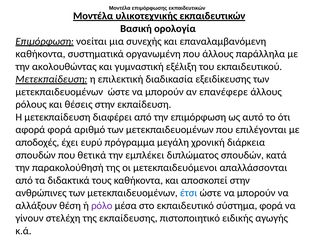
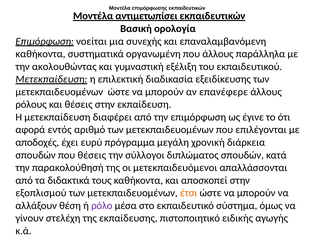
υλικοτεχνικής: υλικοτεχνικής -> αντιμετωπίσει
αυτό: αυτό -> έγινε
αφορά φορά: φορά -> εντός
που θετικά: θετικά -> θέσεις
εμπλέκει: εμπλέκει -> σύλλογοι
ανθρώπινες: ανθρώπινες -> εξοπλισμού
έτσι colour: blue -> orange
σύστημα φορά: φορά -> όμως
